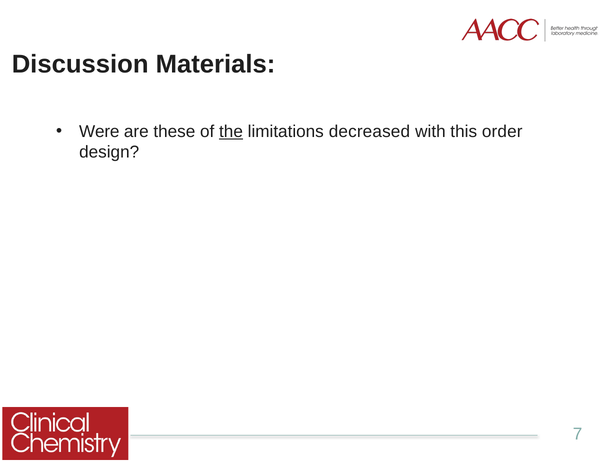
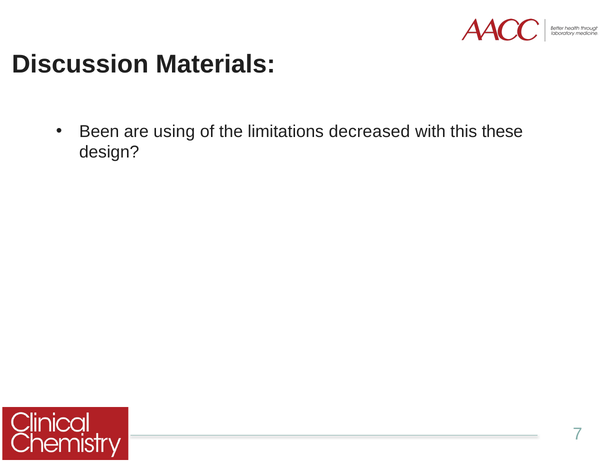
Were: Were -> Been
these: these -> using
the underline: present -> none
order: order -> these
